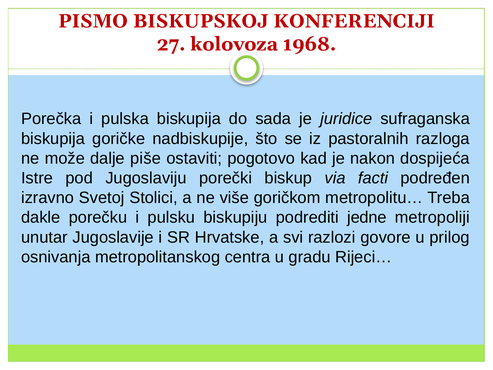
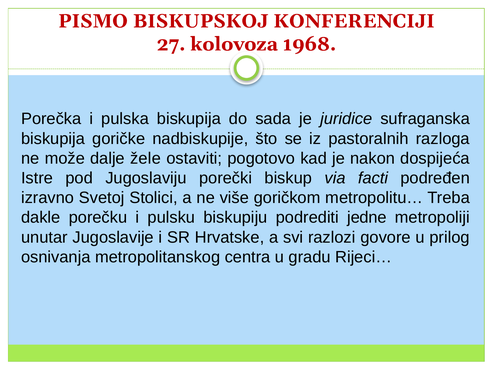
piše: piše -> žele
